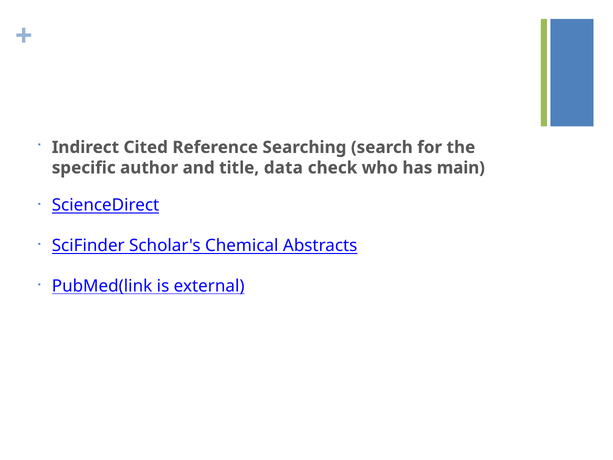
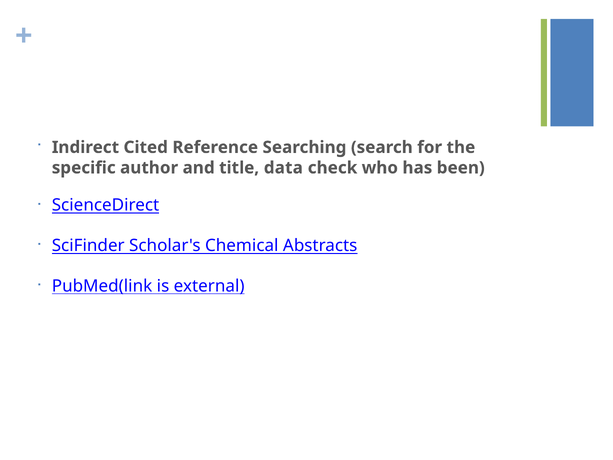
main: main -> been
